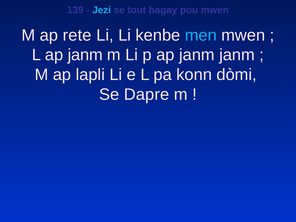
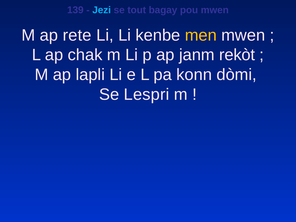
men colour: light blue -> yellow
L ap janm: janm -> chak
janm janm: janm -> rekòt
Dapre: Dapre -> Lespri
